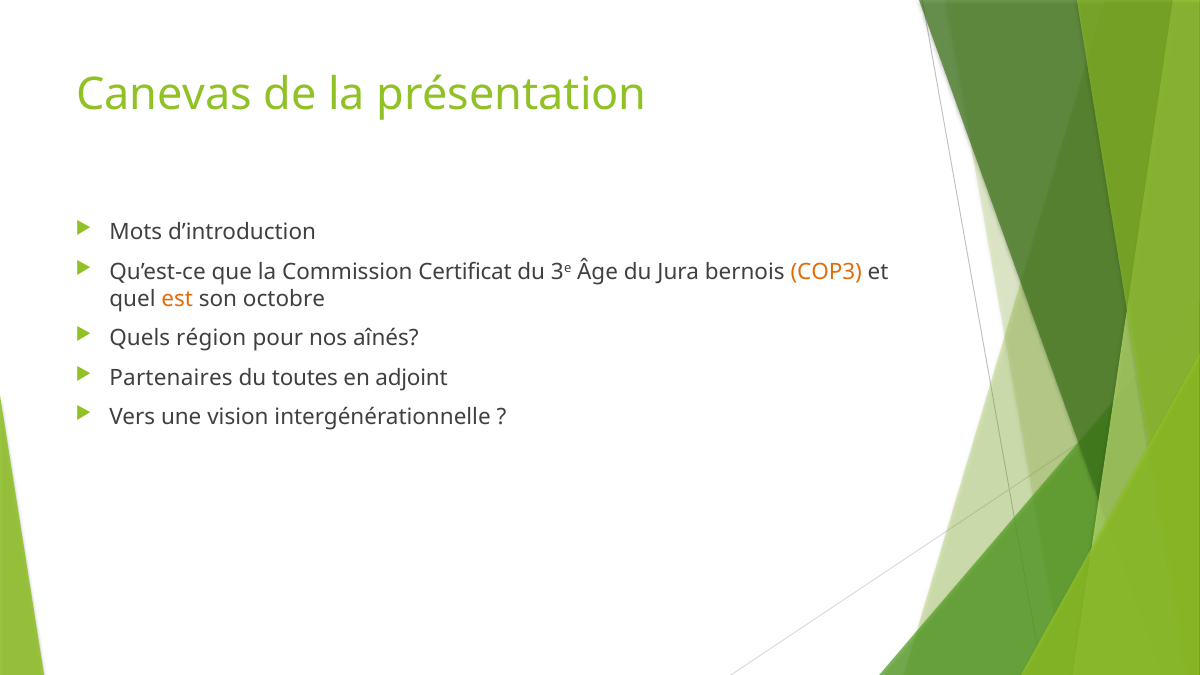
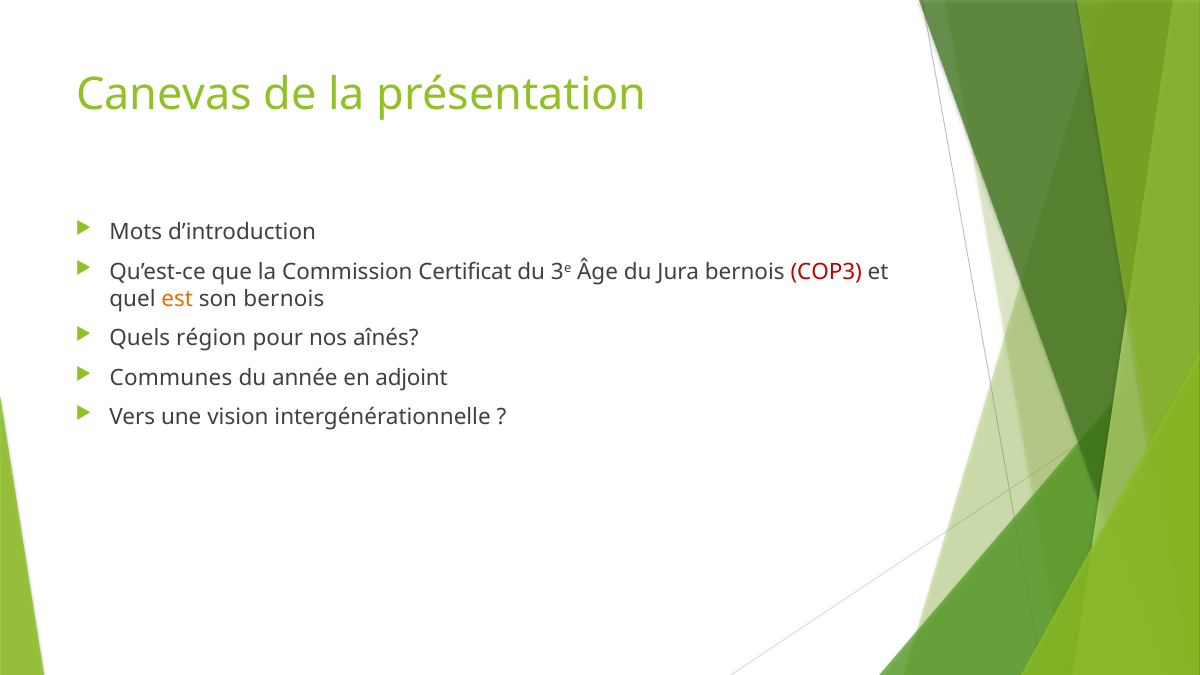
COP3 colour: orange -> red
son octobre: octobre -> bernois
Partenaires: Partenaires -> Communes
toutes: toutes -> année
